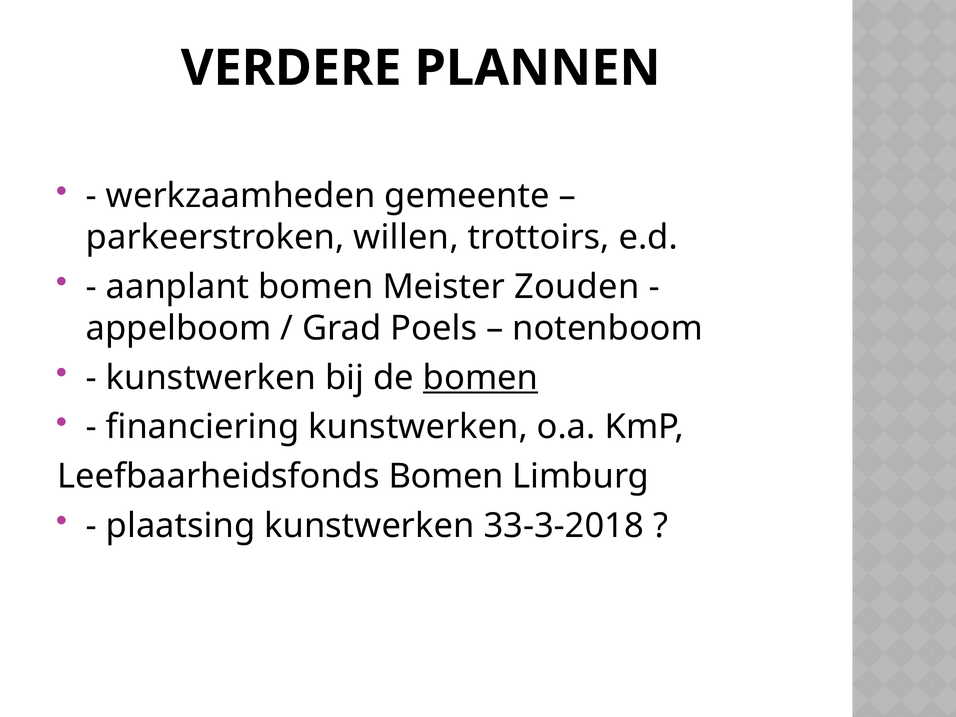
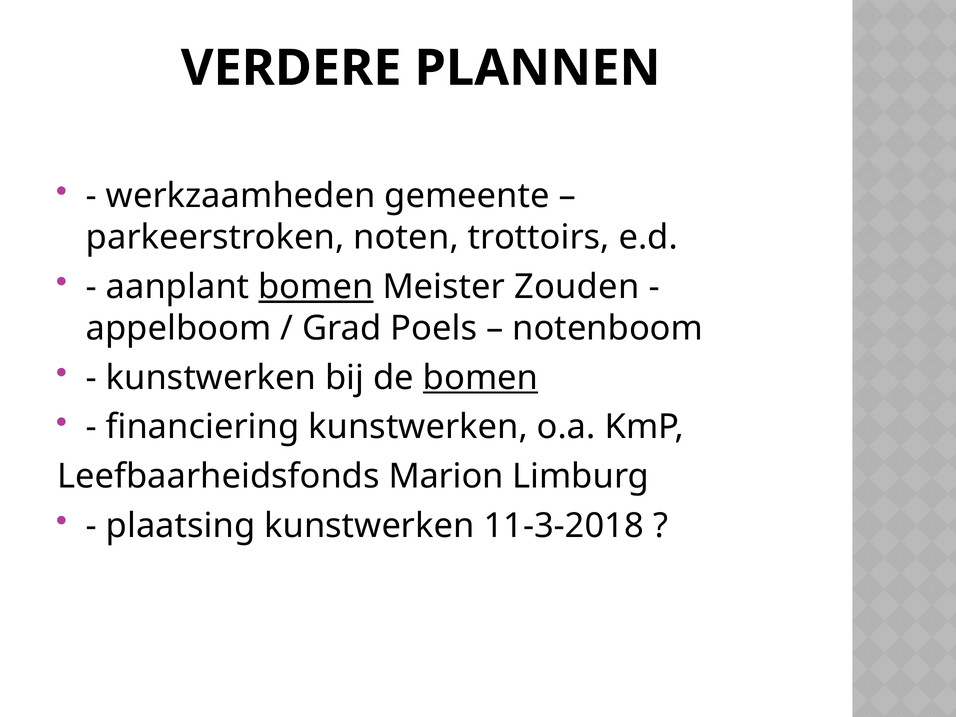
willen: willen -> noten
bomen at (316, 287) underline: none -> present
Leefbaarheidsfonds Bomen: Bomen -> Marion
33-3-2018: 33-3-2018 -> 11-3-2018
